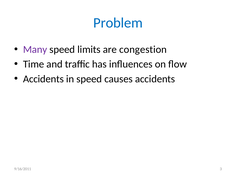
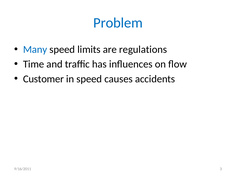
Many colour: purple -> blue
congestion: congestion -> regulations
Accidents at (43, 79): Accidents -> Customer
